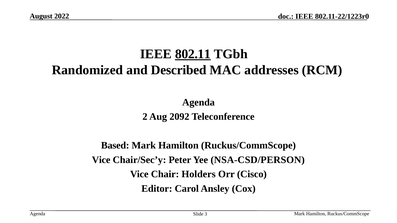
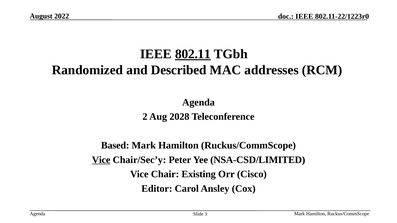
2092: 2092 -> 2028
Vice at (101, 160) underline: none -> present
NSA-CSD/PERSON: NSA-CSD/PERSON -> NSA-CSD/LIMITED
Holders: Holders -> Existing
